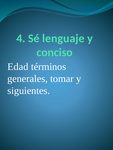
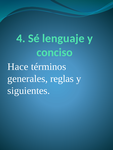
Edad: Edad -> Hace
tomar: tomar -> reglas
